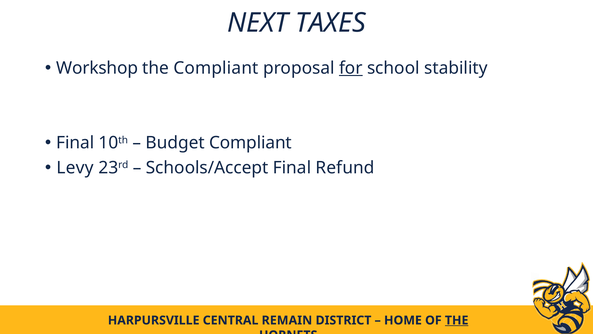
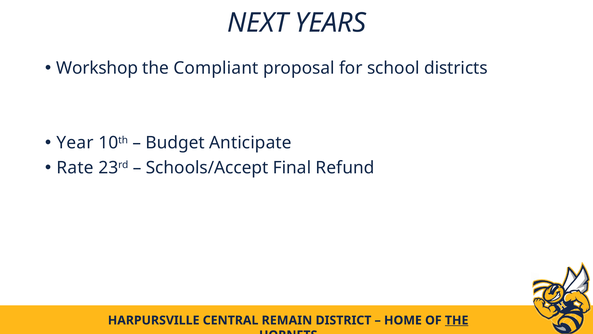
TAXES: TAXES -> YEARS
for underline: present -> none
stability: stability -> districts
Final at (75, 143): Final -> Year
Budget Compliant: Compliant -> Anticipate
Levy: Levy -> Rate
